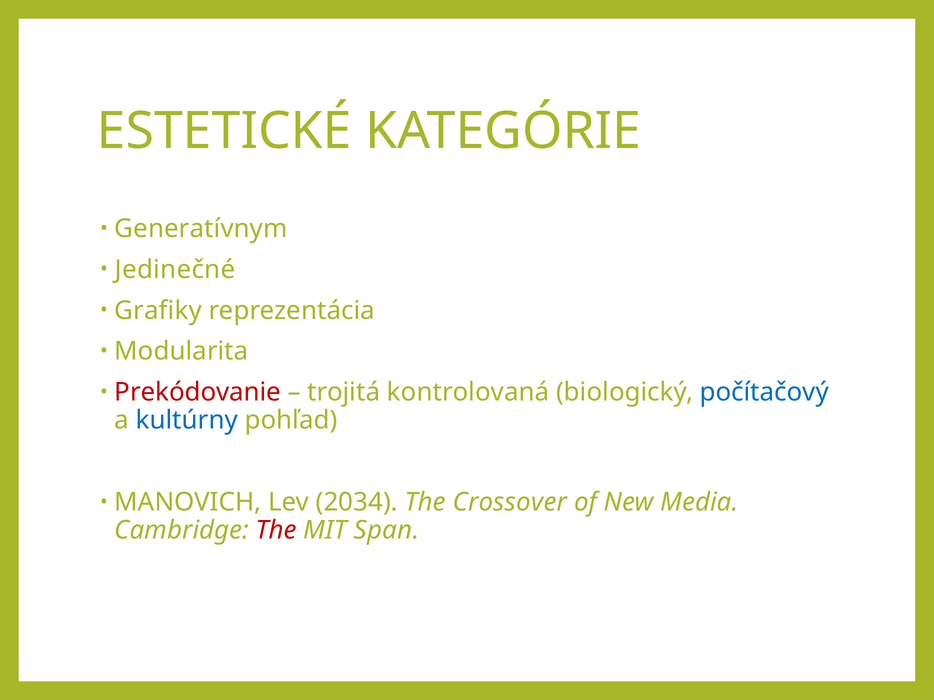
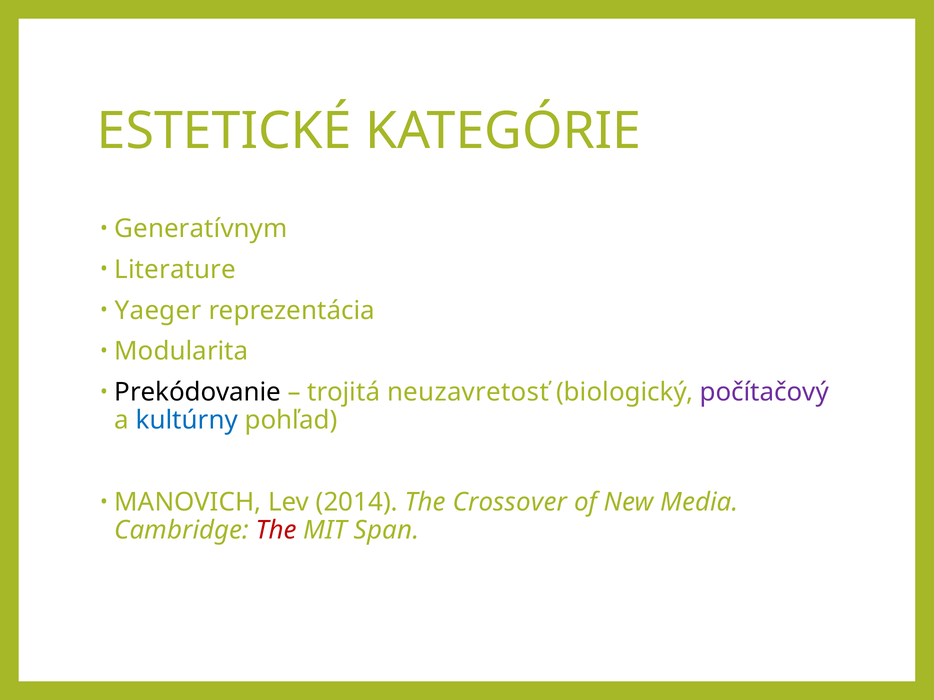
Jedinečné: Jedinečné -> Literature
Grafiky: Grafiky -> Yaeger
Prekódovanie colour: red -> black
kontrolovaná: kontrolovaná -> neuzavretosť
počítačový colour: blue -> purple
2034: 2034 -> 2014
